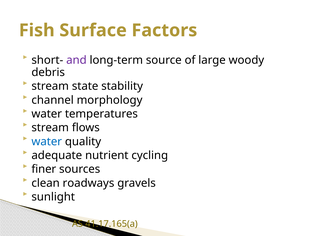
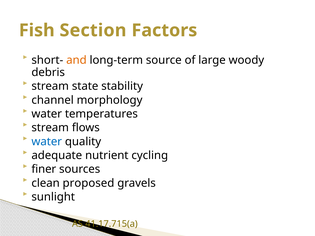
Surface: Surface -> Section
and colour: purple -> orange
roadways: roadways -> proposed
41.17.165(a: 41.17.165(a -> 41.17.715(a
